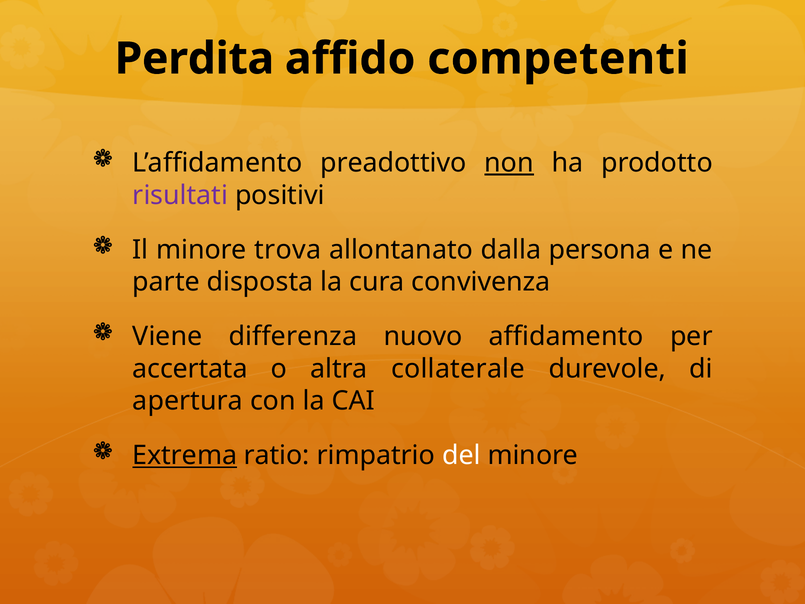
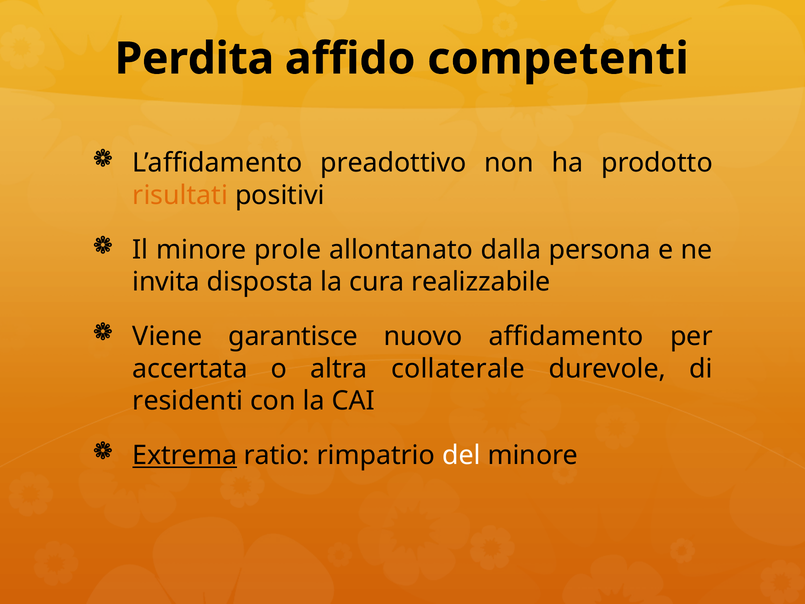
non underline: present -> none
risultati colour: purple -> orange
trova: trova -> prole
parte: parte -> invita
convivenza: convivenza -> realizzabile
differenza: differenza -> garantisce
apertura: apertura -> residenti
